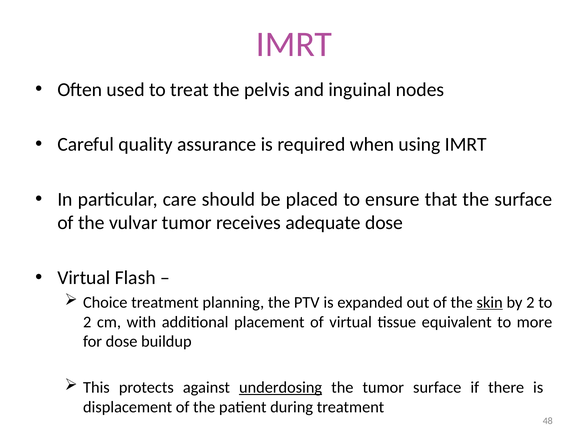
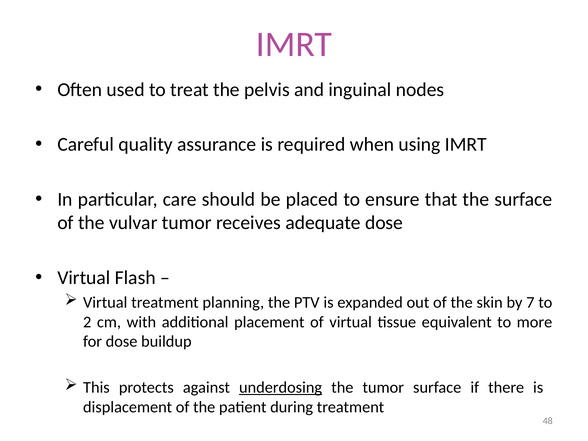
Choice at (105, 302): Choice -> Virtual
skin underline: present -> none
by 2: 2 -> 7
